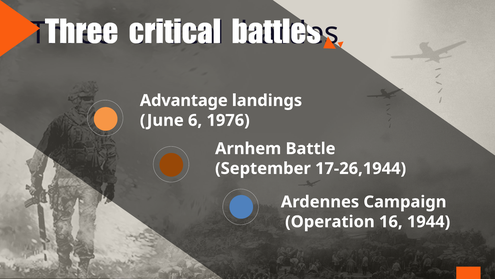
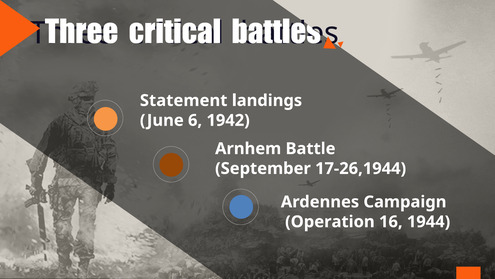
Advantage: Advantage -> Statement
1976: 1976 -> 1942
